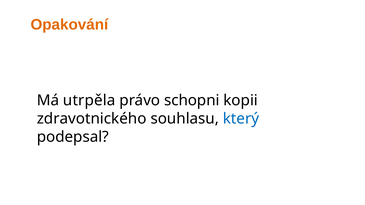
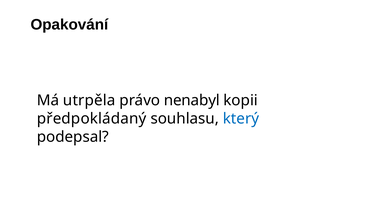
Opakování colour: orange -> black
schopni: schopni -> nenabyl
zdravotnického: zdravotnického -> předpokládaný
